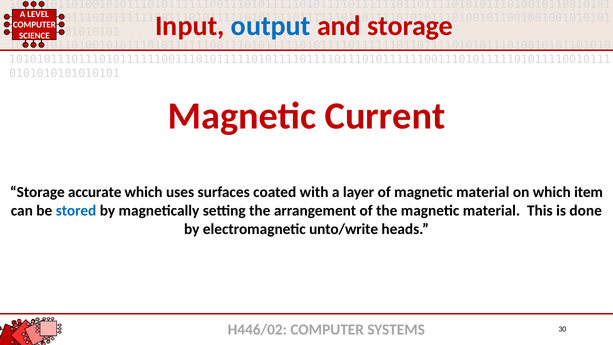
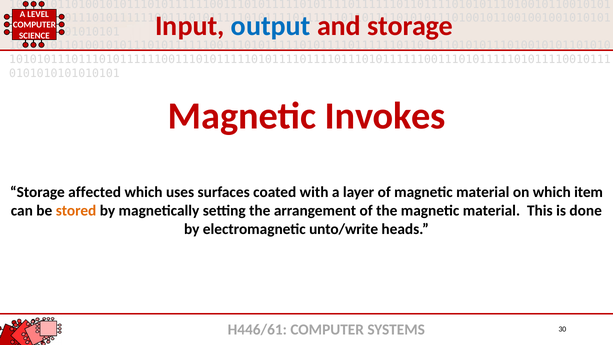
Current: Current -> Invokes
accurate: accurate -> affected
stored colour: blue -> orange
H446/02: H446/02 -> H446/61
